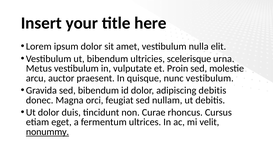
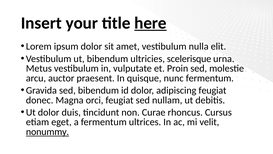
here underline: none -> present
nunc vestibulum: vestibulum -> fermentum
adipiscing debitis: debitis -> feugiat
